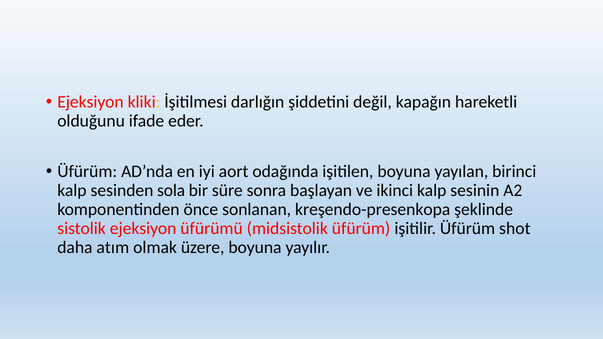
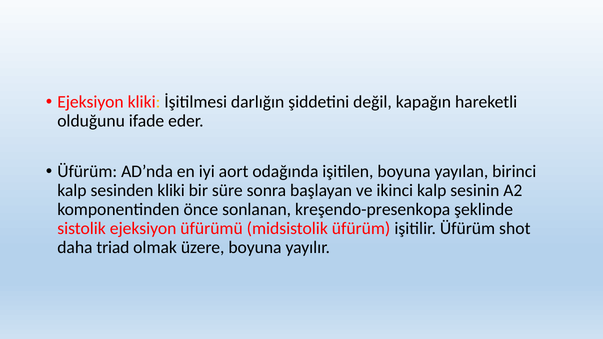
sesinden sola: sola -> kliki
atım: atım -> triad
